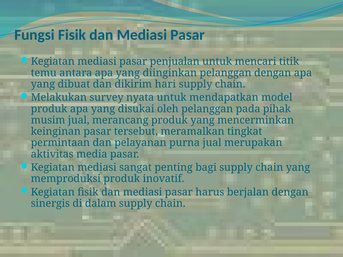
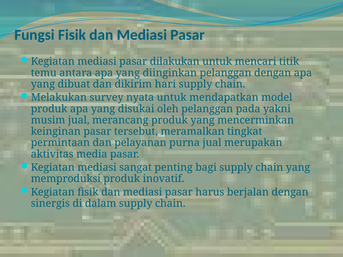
penjualan: penjualan -> dilakukan
pihak: pihak -> yakni
